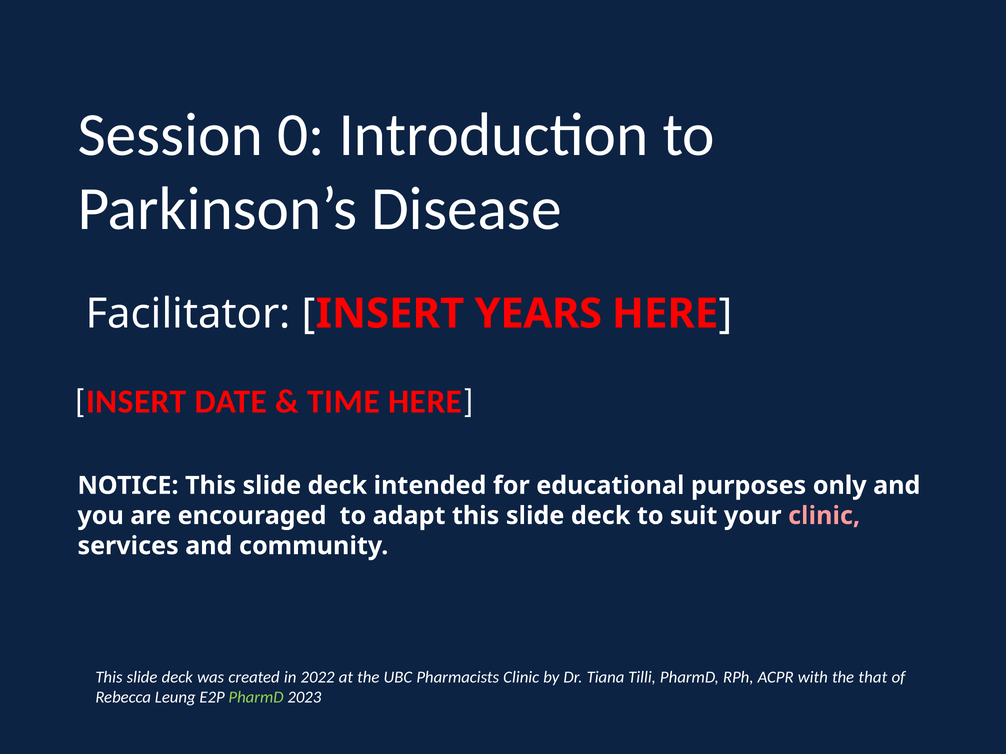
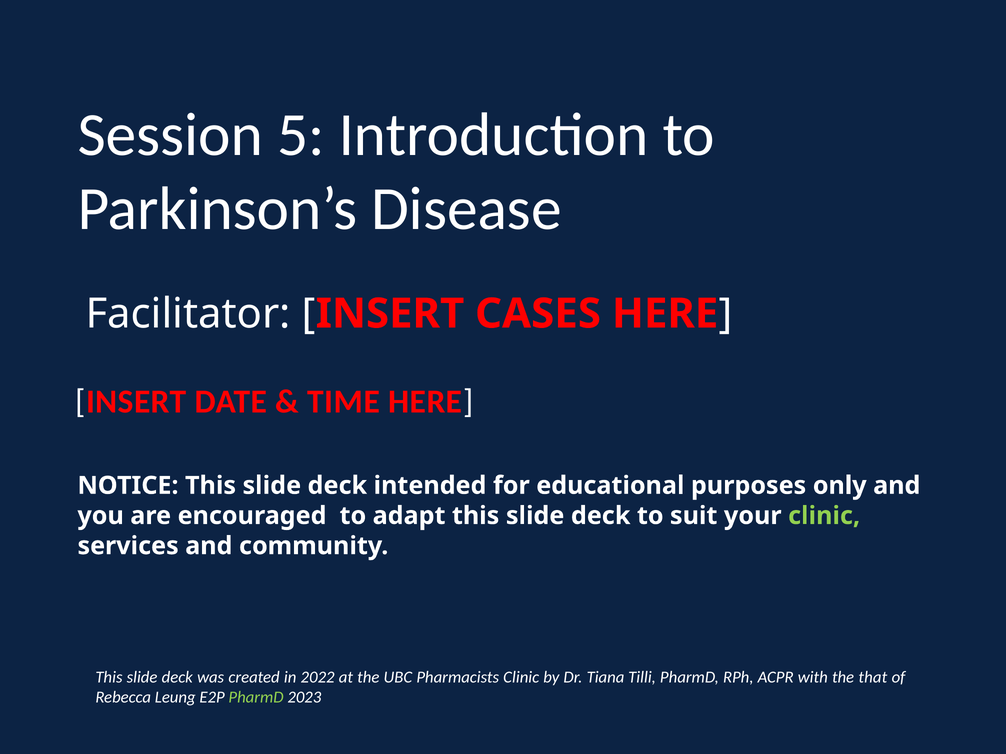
0: 0 -> 5
YEARS: YEARS -> CASES
clinic at (824, 516) colour: pink -> light green
